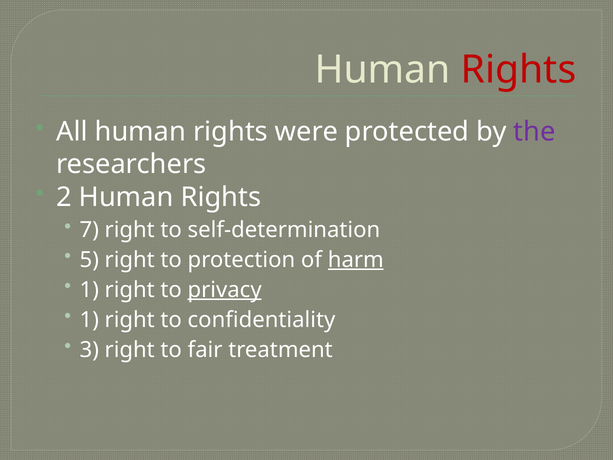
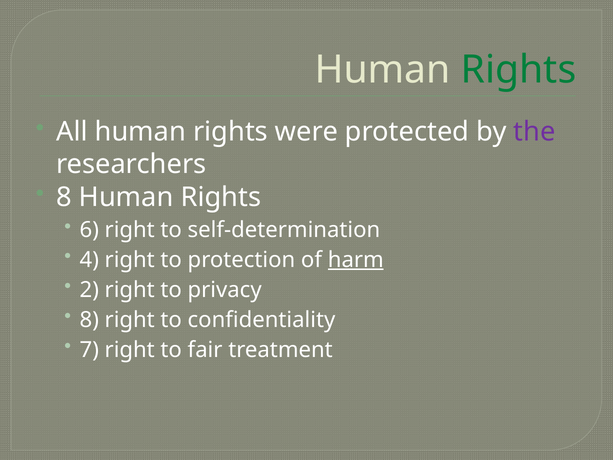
Rights at (518, 70) colour: red -> green
2 at (64, 197): 2 -> 8
7: 7 -> 6
5: 5 -> 4
1 at (89, 290): 1 -> 2
privacy underline: present -> none
1 at (89, 320): 1 -> 8
3: 3 -> 7
